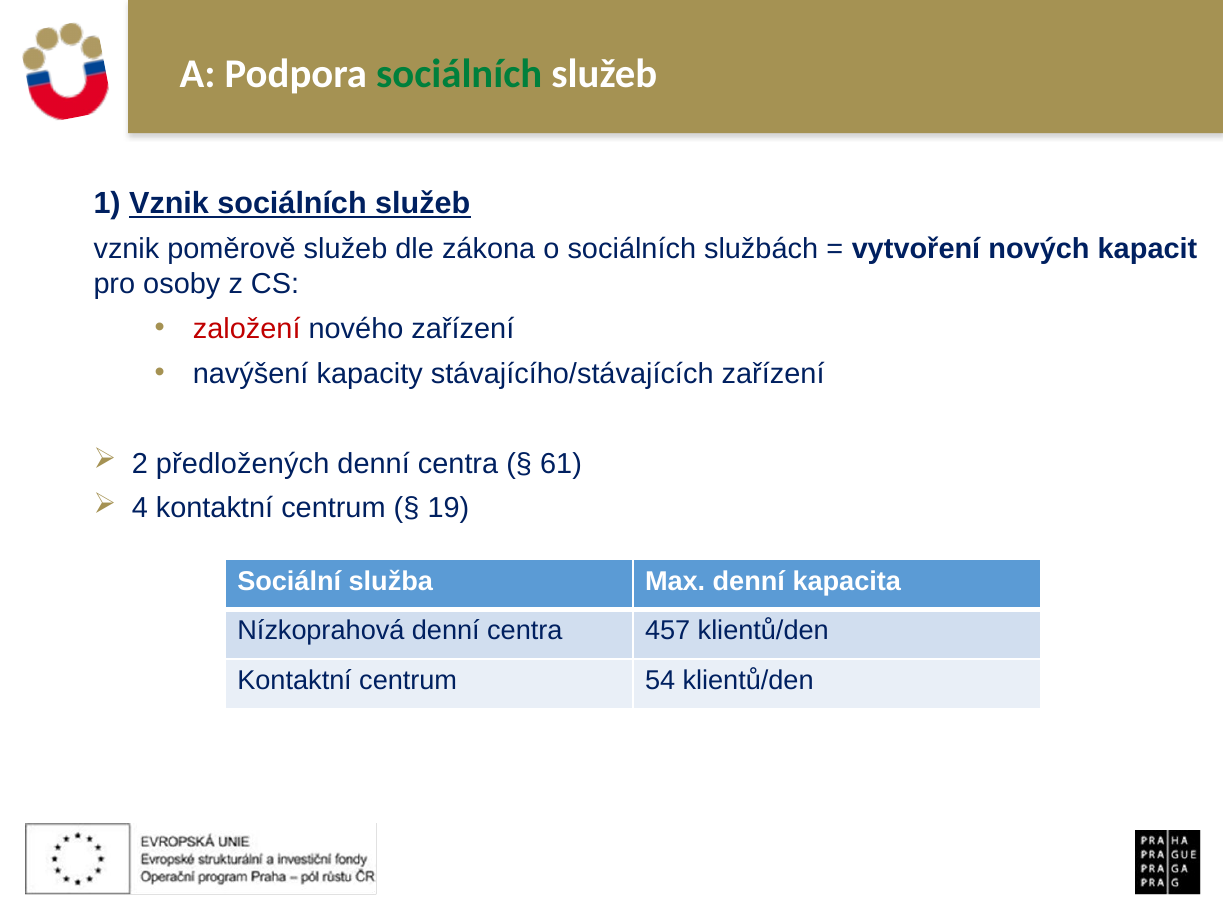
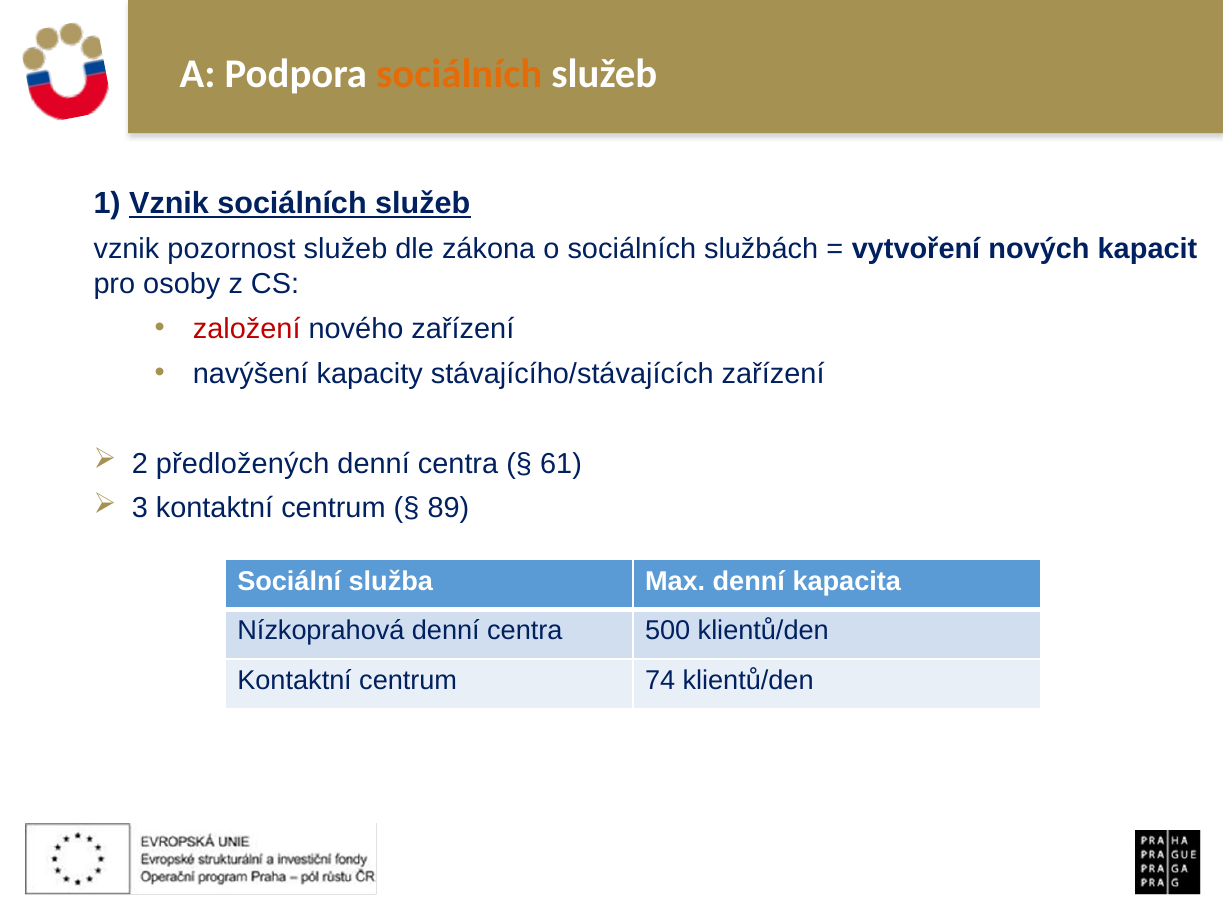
sociálních at (459, 74) colour: green -> orange
poměrově: poměrově -> pozornost
4: 4 -> 3
19: 19 -> 89
457: 457 -> 500
54: 54 -> 74
